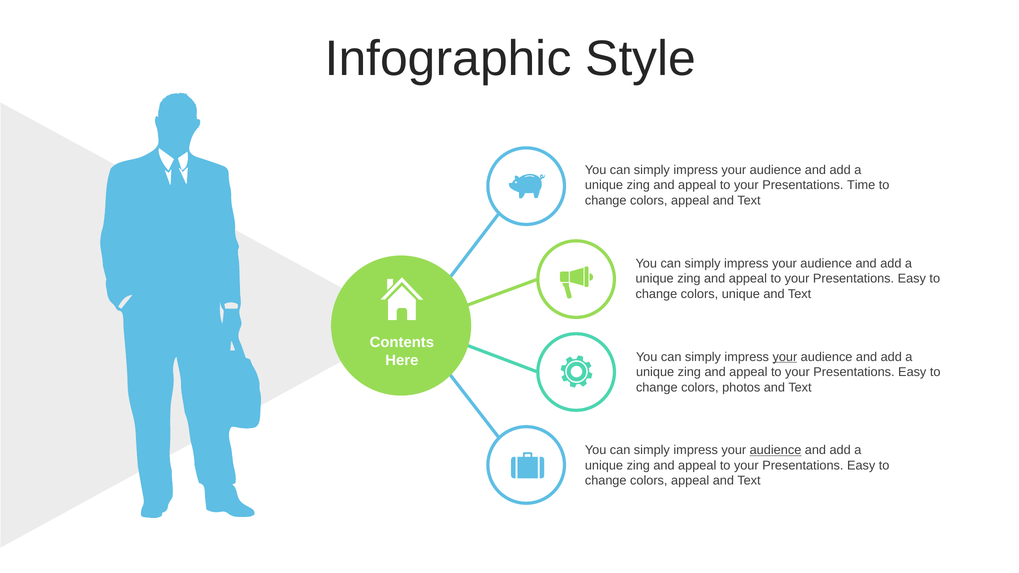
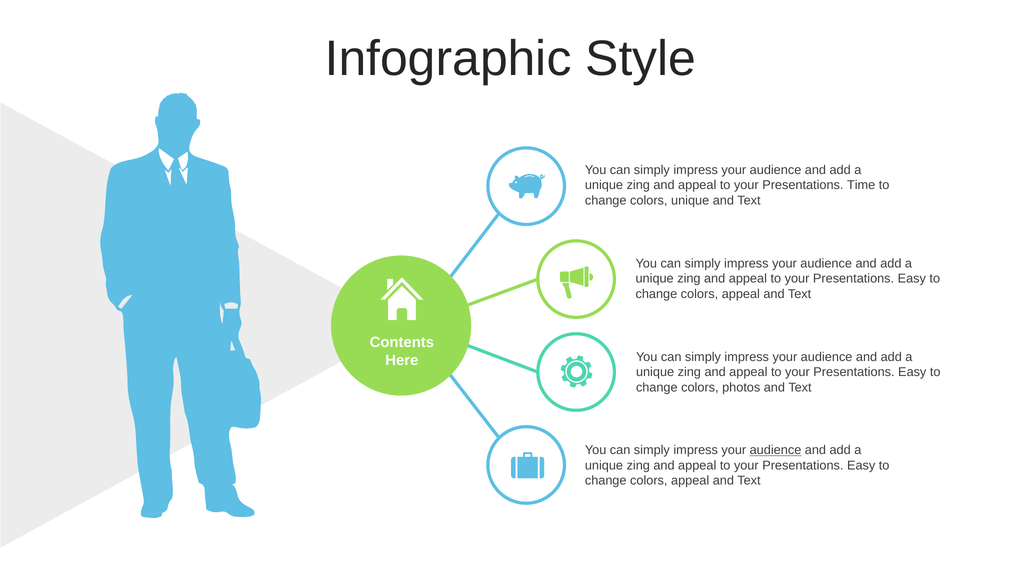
appeal at (690, 201): appeal -> unique
unique at (741, 294): unique -> appeal
your at (785, 357) underline: present -> none
